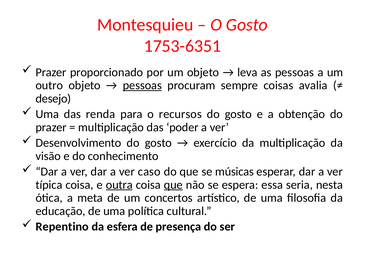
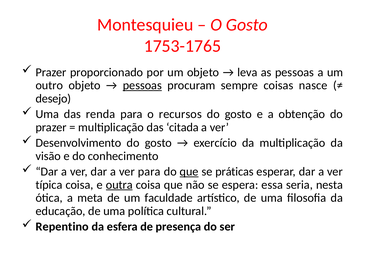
1753-6351: 1753-6351 -> 1753-1765
avalia: avalia -> nasce
poder: poder -> citada
ver caso: caso -> para
que at (189, 171) underline: none -> present
músicas: músicas -> práticas
que at (173, 185) underline: present -> none
concertos: concertos -> faculdade
